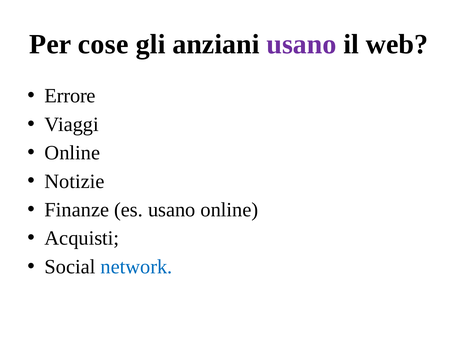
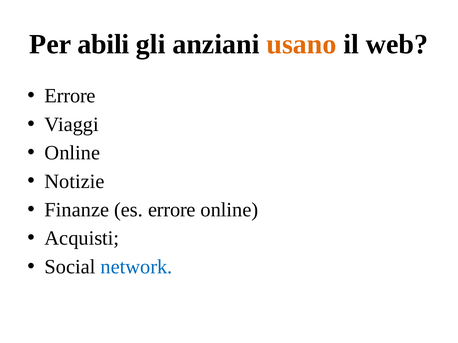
cose: cose -> abili
usano at (301, 44) colour: purple -> orange
es usano: usano -> errore
